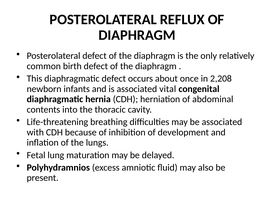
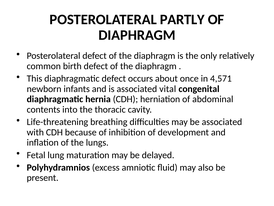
REFLUX: REFLUX -> PARTLY
2,208: 2,208 -> 4,571
